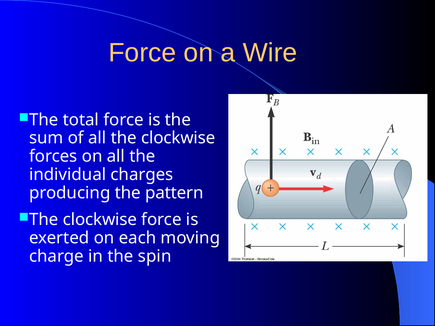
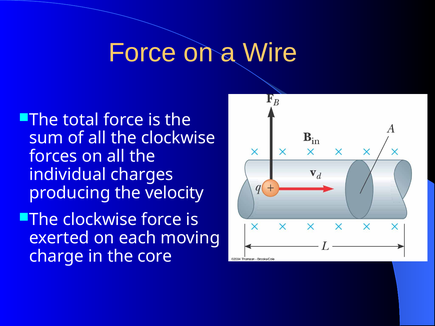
pattern: pattern -> velocity
spin: spin -> core
